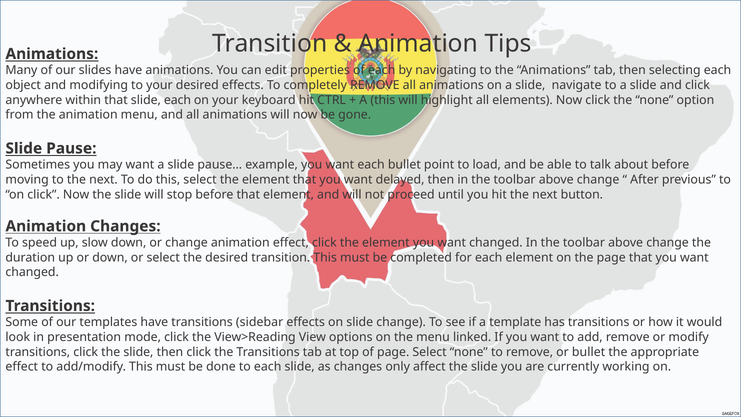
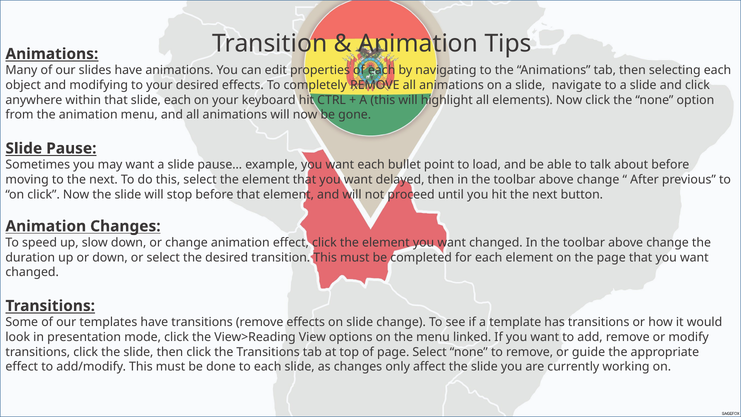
transitions sidebar: sidebar -> remove
or bullet: bullet -> guide
